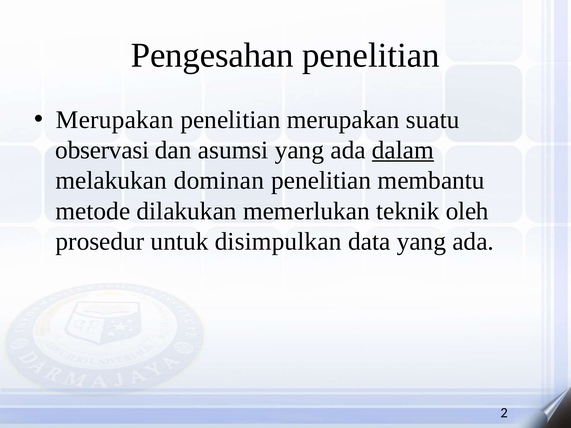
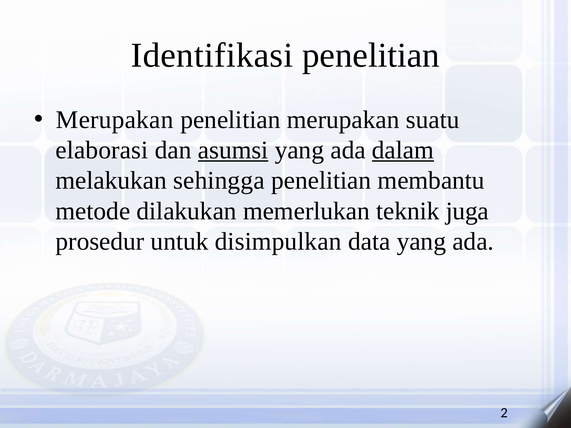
Pengesahan: Pengesahan -> Identifikasi
observasi: observasi -> elaborasi
asumsi underline: none -> present
dominan: dominan -> sehingga
oleh: oleh -> juga
